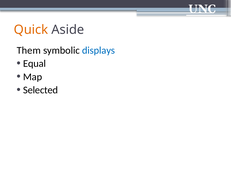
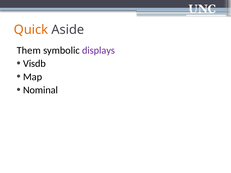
displays colour: blue -> purple
Equal: Equal -> Visdb
Selected: Selected -> Nominal
